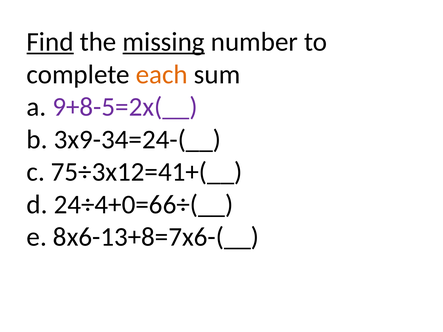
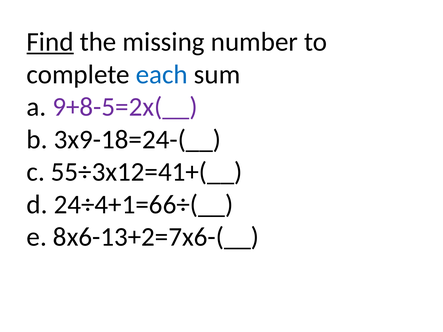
missing underline: present -> none
each colour: orange -> blue
3x9-34=24-(__: 3x9-34=24-(__ -> 3x9-18=24-(__
75÷3x12=41+(__: 75÷3x12=41+(__ -> 55÷3x12=41+(__
24÷4+0=66÷(__: 24÷4+0=66÷(__ -> 24÷4+1=66÷(__
8x6-13+8=7x6-(__: 8x6-13+8=7x6-(__ -> 8x6-13+2=7x6-(__
